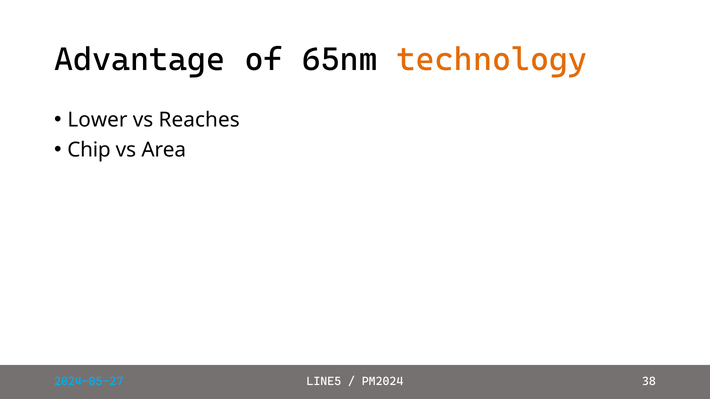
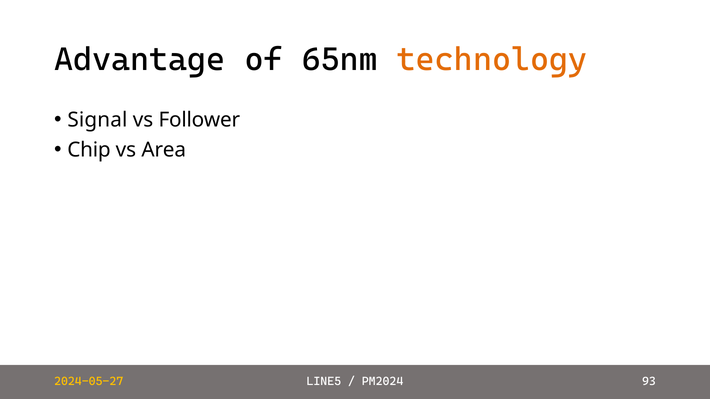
Lower: Lower -> Signal
Reaches: Reaches -> Follower
2024-05-27 colour: light blue -> yellow
38: 38 -> 93
